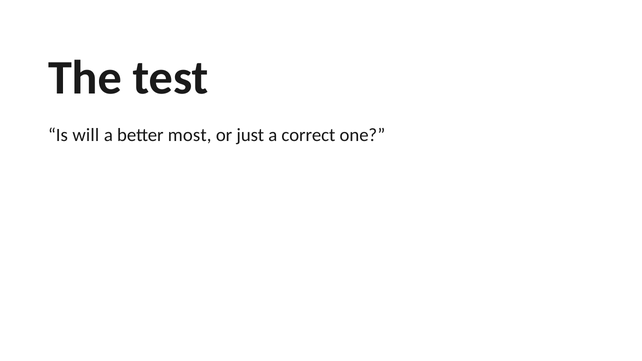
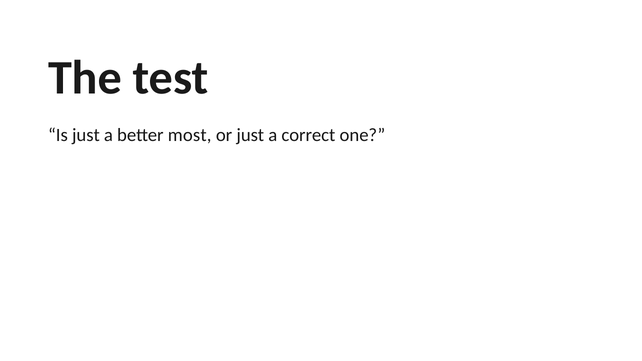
Is will: will -> just
